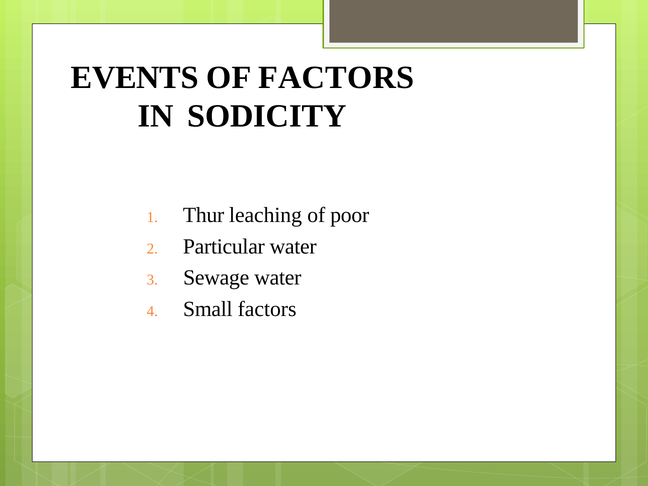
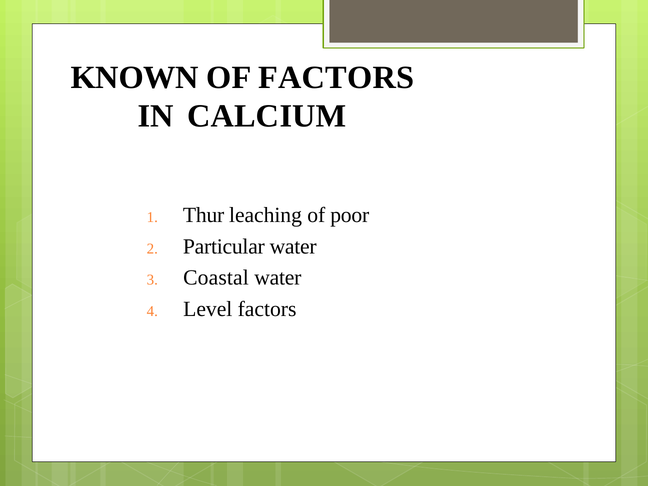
EVENTS: EVENTS -> KNOWN
SODICITY: SODICITY -> CALCIUM
Sewage: Sewage -> Coastal
Small: Small -> Level
